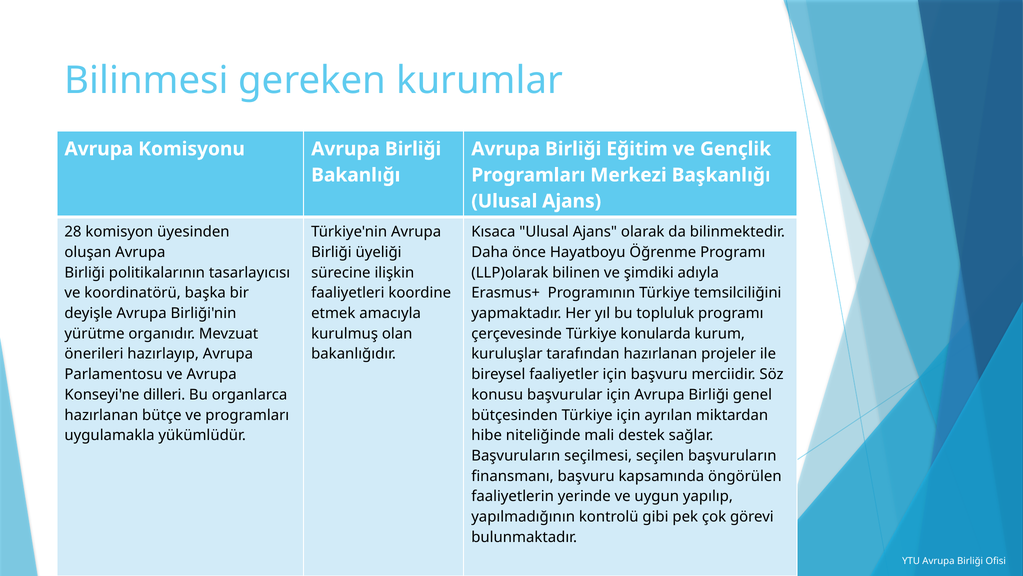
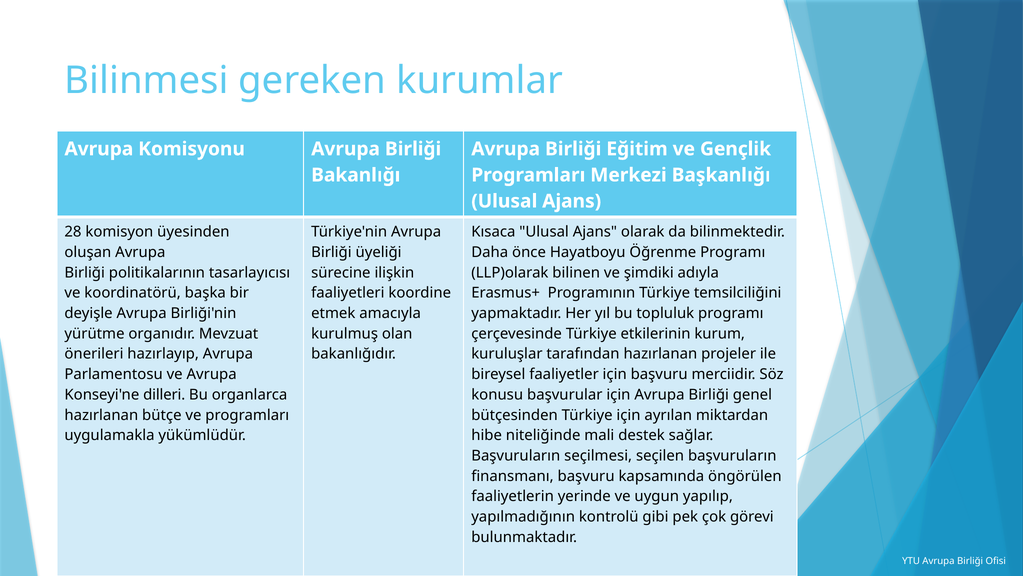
konularda: konularda -> etkilerinin
